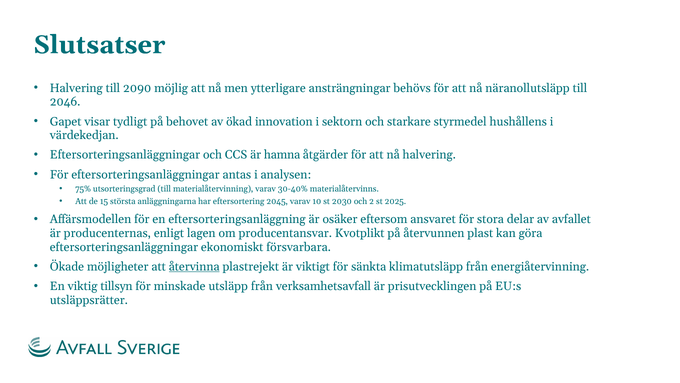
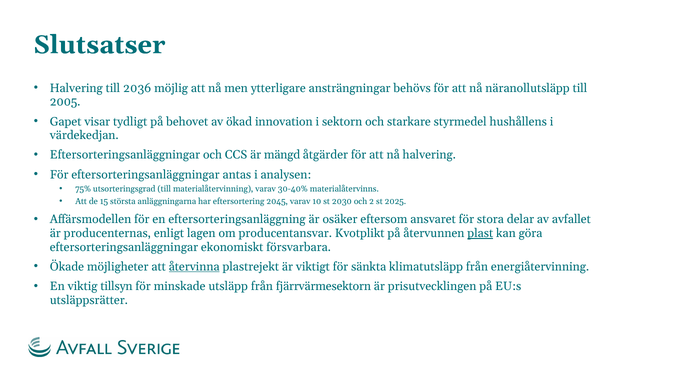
2090: 2090 -> 2036
2046: 2046 -> 2005
hamna: hamna -> mängd
plast underline: none -> present
verksamhetsavfall: verksamhetsavfall -> fjärrvärmesektorn
